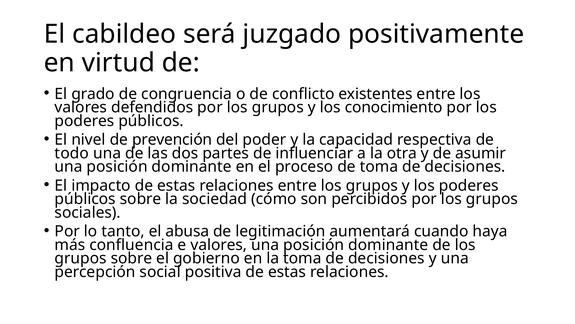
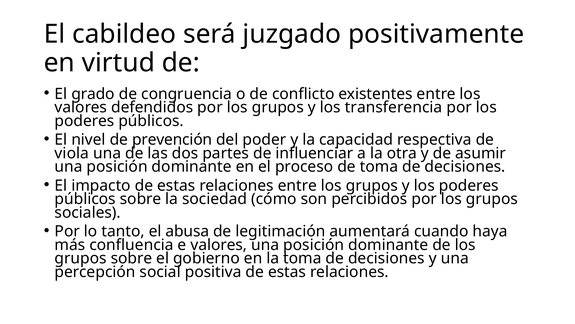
conocimiento: conocimiento -> transferencia
todo: todo -> viola
